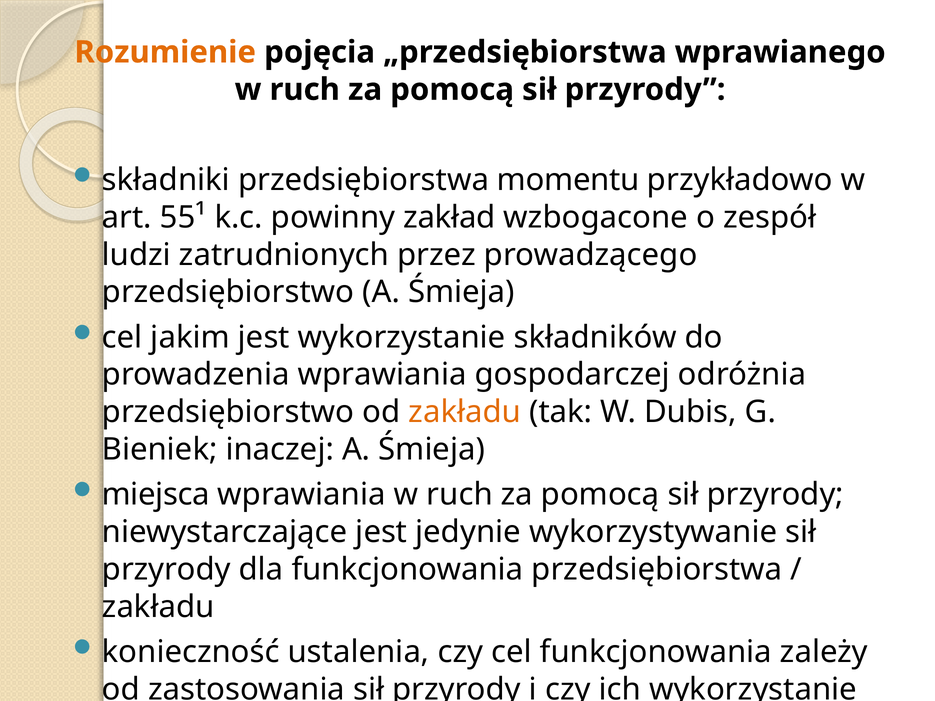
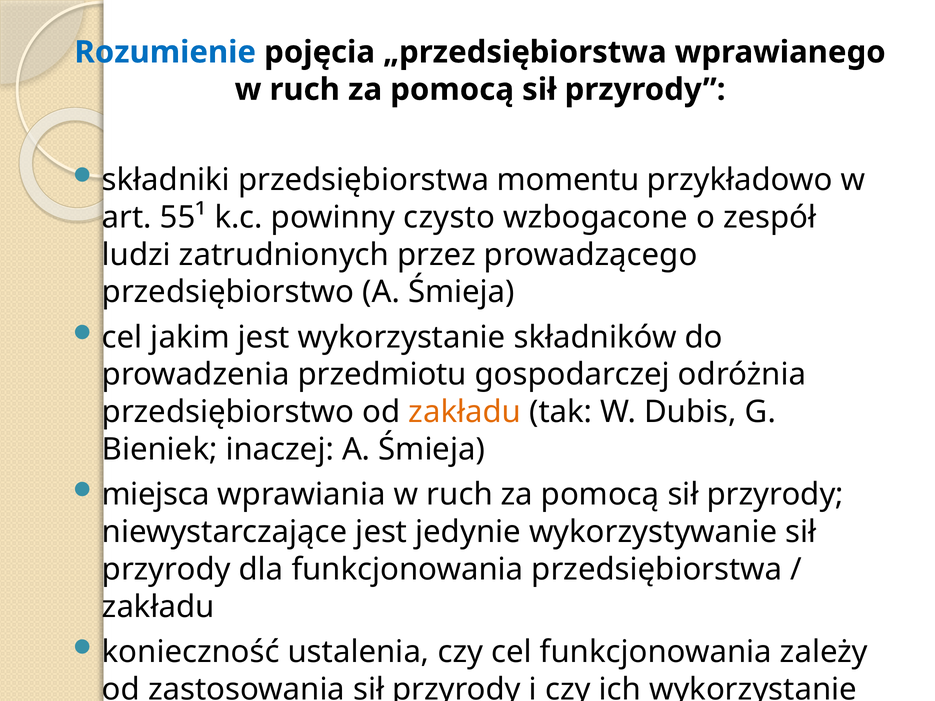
Rozumienie colour: orange -> blue
zakład: zakład -> czysto
prowadzenia wprawiania: wprawiania -> przedmiotu
